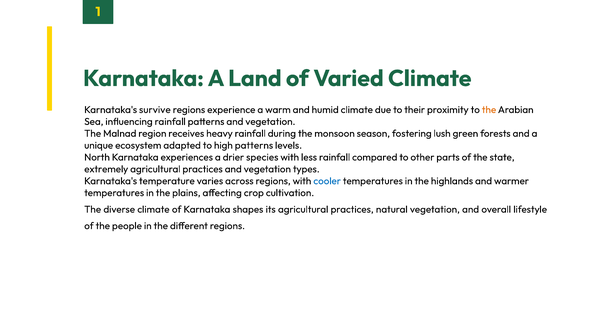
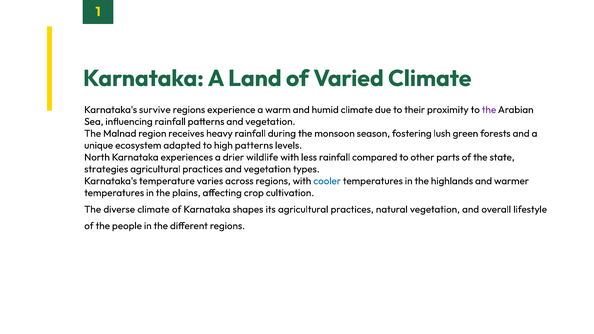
the at (489, 110) colour: orange -> purple
species: species -> wildlife
extremely: extremely -> strategies
